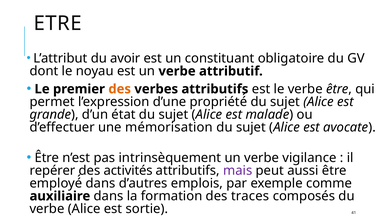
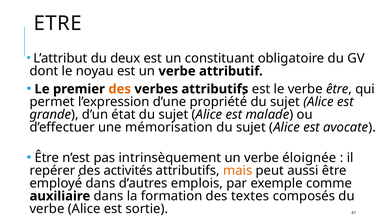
avoir: avoir -> deux
vigilance: vigilance -> éloignée
mais colour: purple -> orange
traces: traces -> textes
